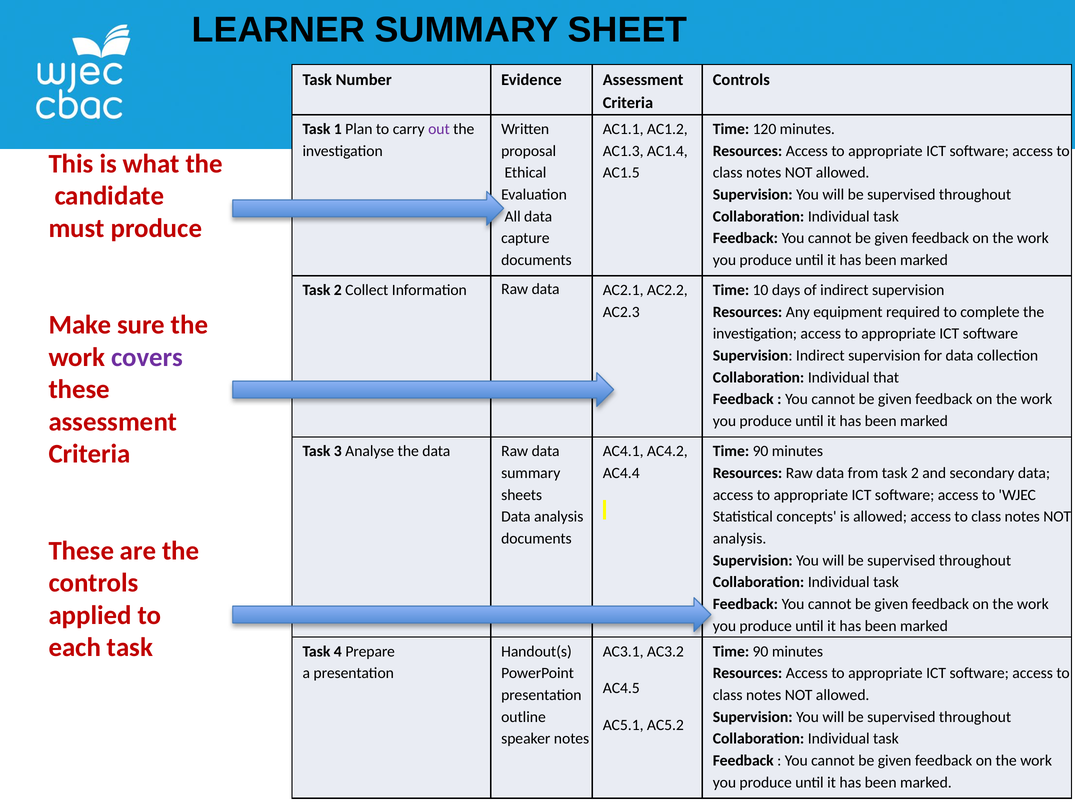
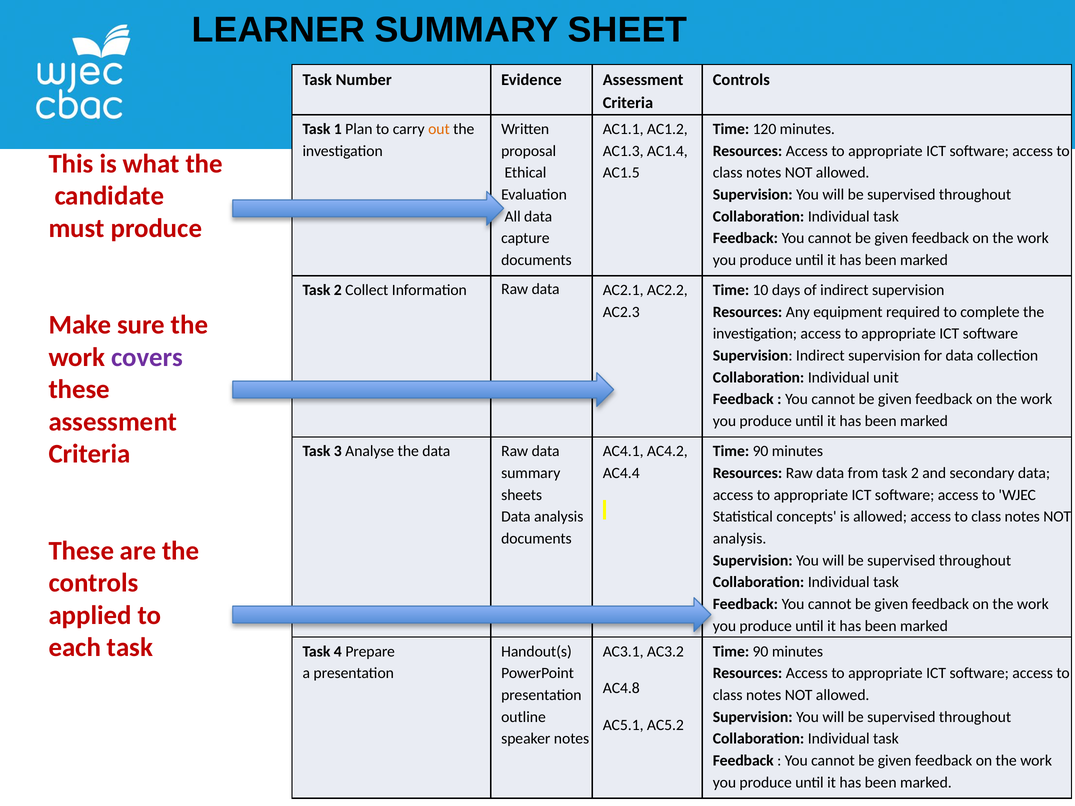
out colour: purple -> orange
that: that -> unit
AC4.5: AC4.5 -> AC4.8
